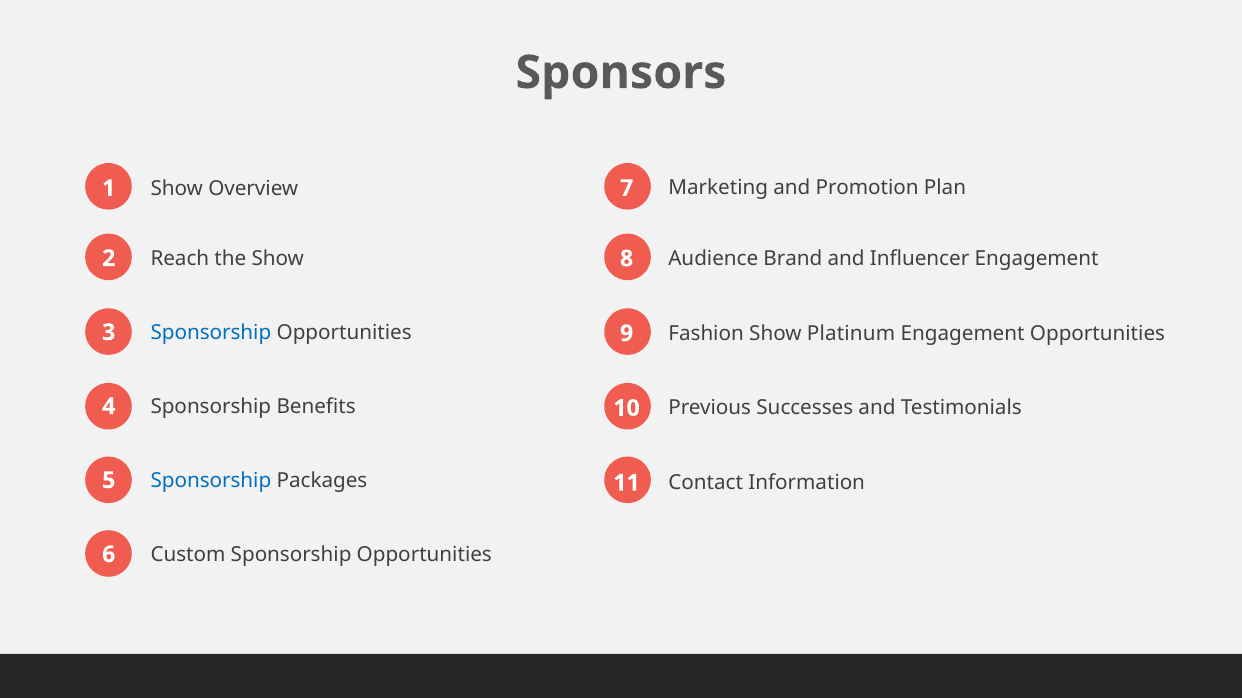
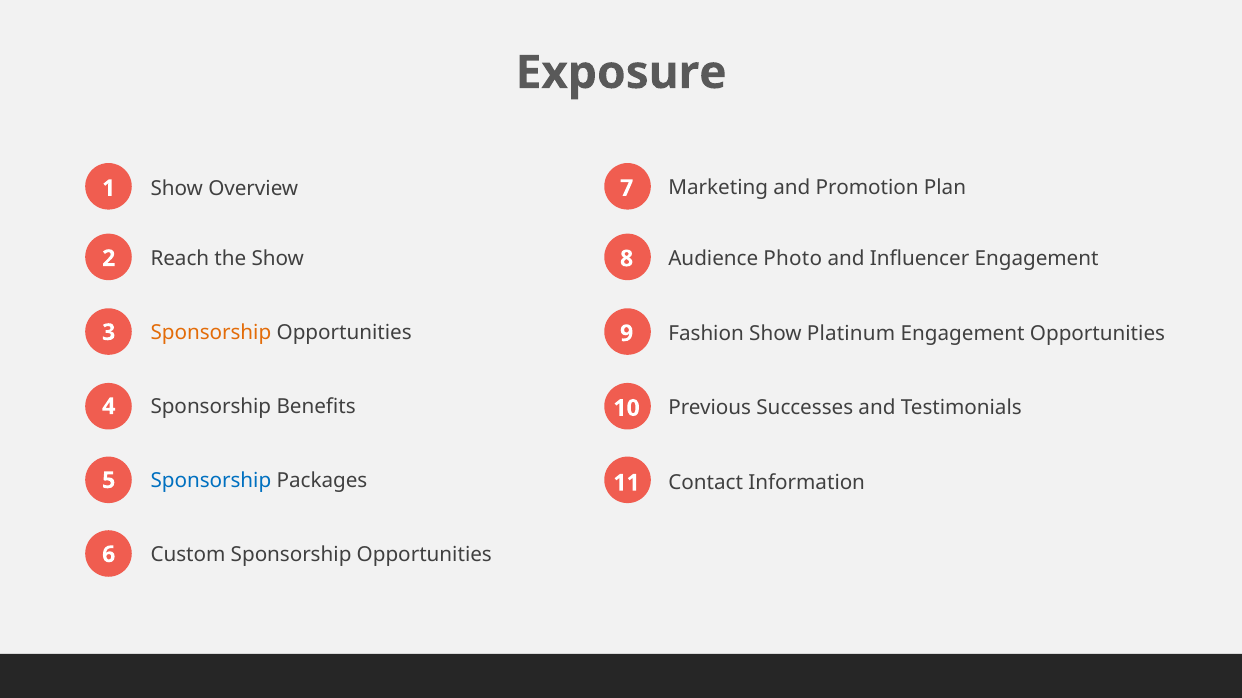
Sponsors: Sponsors -> Exposure
Brand: Brand -> Photo
Sponsorship at (211, 333) colour: blue -> orange
